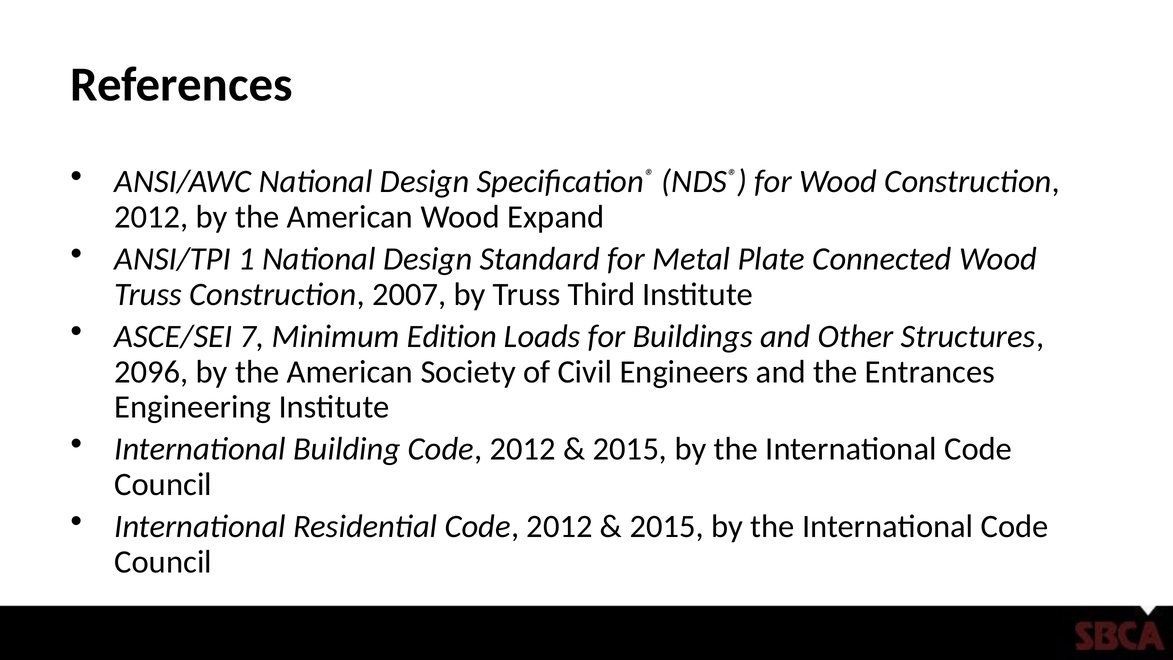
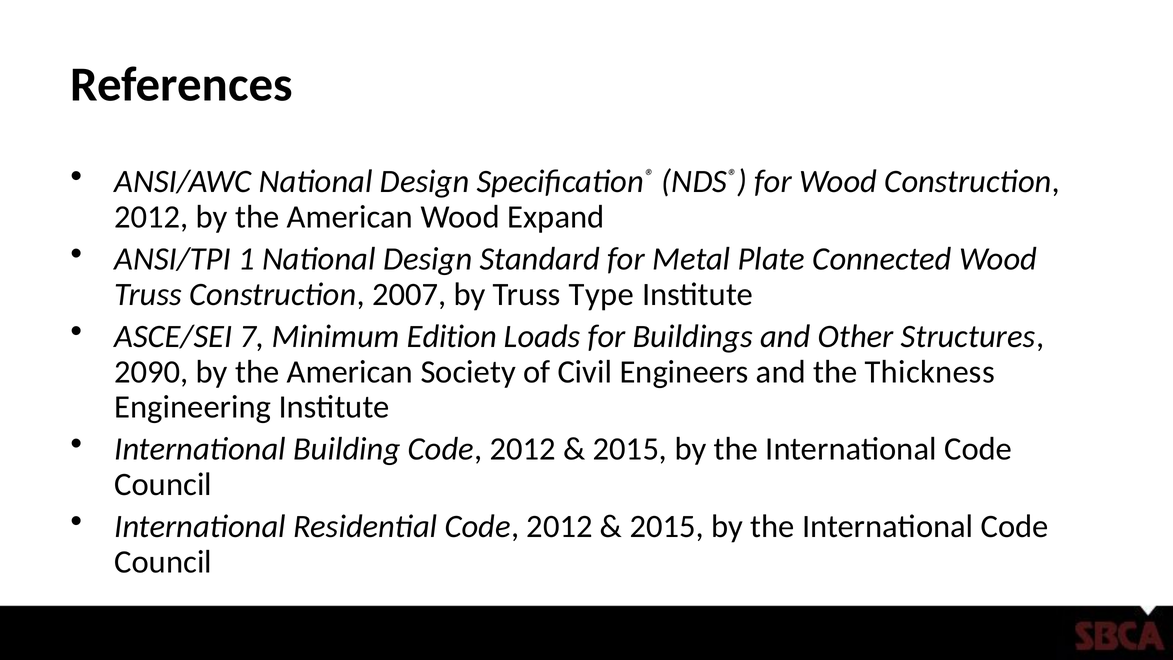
Third: Third -> Type
2096: 2096 -> 2090
Entrances: Entrances -> Thickness
